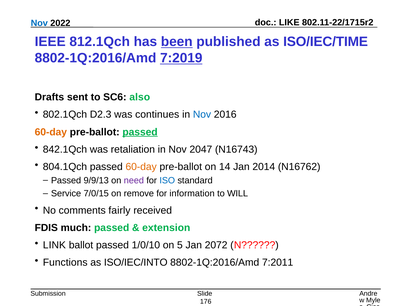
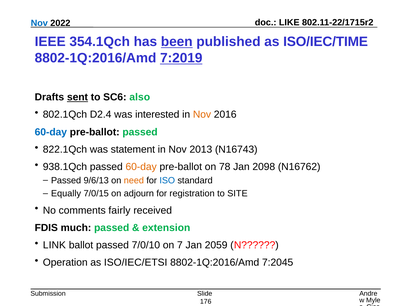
812.1Qch: 812.1Qch -> 354.1Qch
sent underline: none -> present
D2.3: D2.3 -> D2.4
continues: continues -> interested
Nov at (202, 115) colour: blue -> orange
60-day at (51, 132) colour: orange -> blue
passed at (140, 132) underline: present -> none
842.1Qch: 842.1Qch -> 822.1Qch
retaliation: retaliation -> statement
2047: 2047 -> 2013
804.1Qch: 804.1Qch -> 938.1Qch
14: 14 -> 78
2014: 2014 -> 2098
9/9/13: 9/9/13 -> 9/6/13
need colour: purple -> orange
Service: Service -> Equally
remove: remove -> adjourn
information: information -> registration
WILL: WILL -> SITE
1/0/10: 1/0/10 -> 7/0/10
5: 5 -> 7
2072: 2072 -> 2059
Functions: Functions -> Operation
ISO/IEC/INTO: ISO/IEC/INTO -> ISO/IEC/ETSI
7:2011: 7:2011 -> 7:2045
